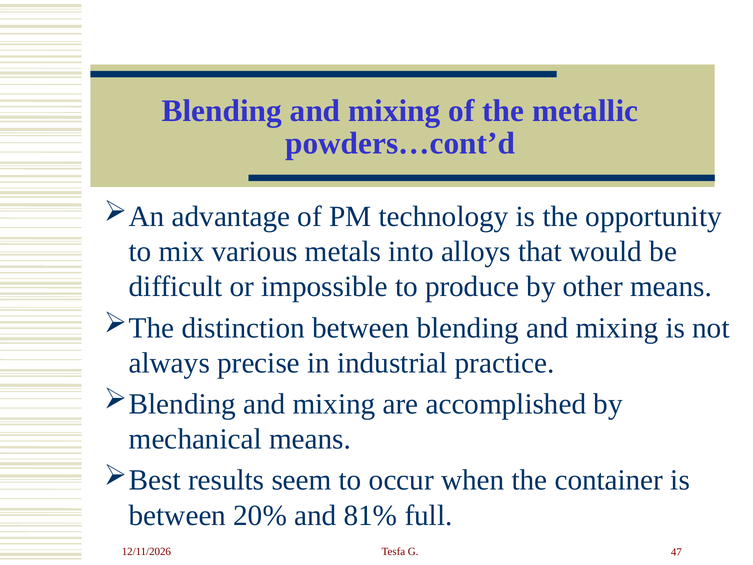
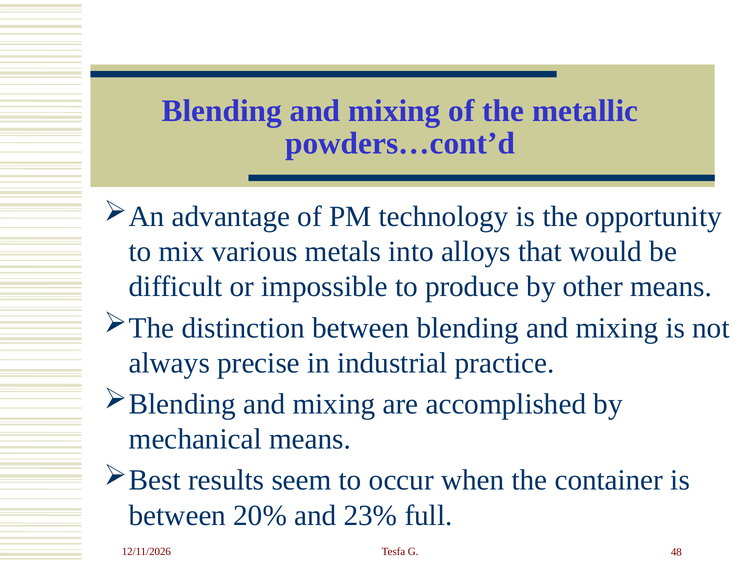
81%: 81% -> 23%
47: 47 -> 48
